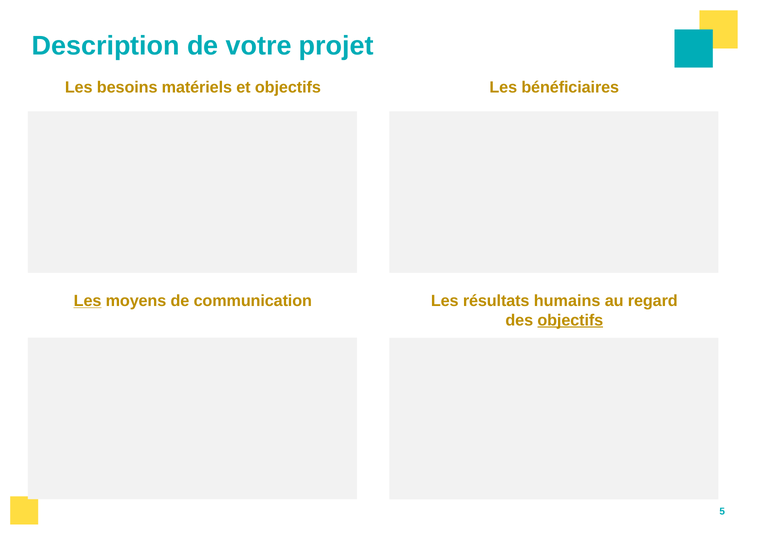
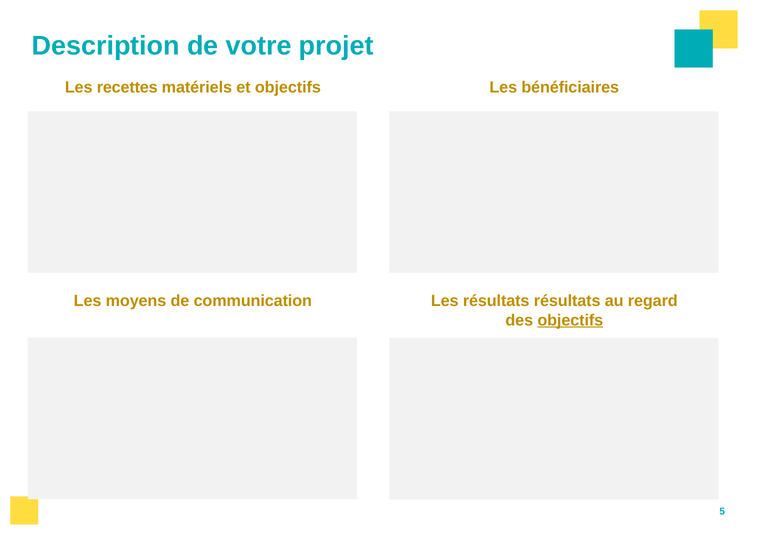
besoins: besoins -> recettes
Les at (88, 301) underline: present -> none
résultats humains: humains -> résultats
